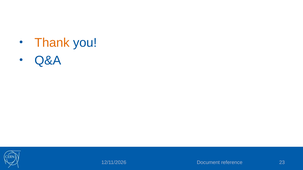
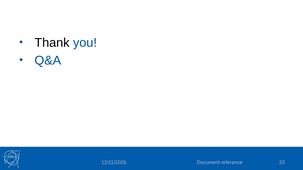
Thank colour: orange -> black
